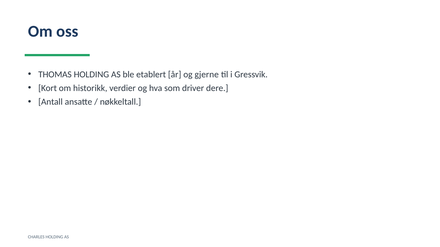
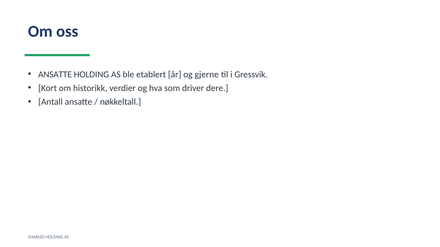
THOMAS at (55, 75): THOMAS -> ANSATTE
